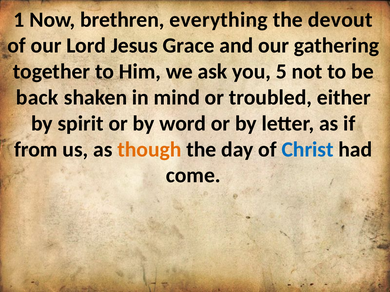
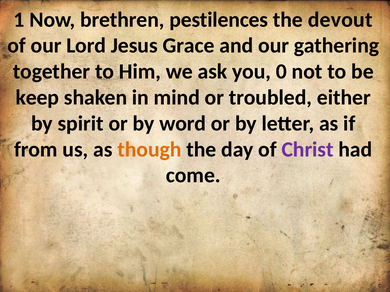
everything: everything -> pestilences
5: 5 -> 0
back: back -> keep
Christ colour: blue -> purple
